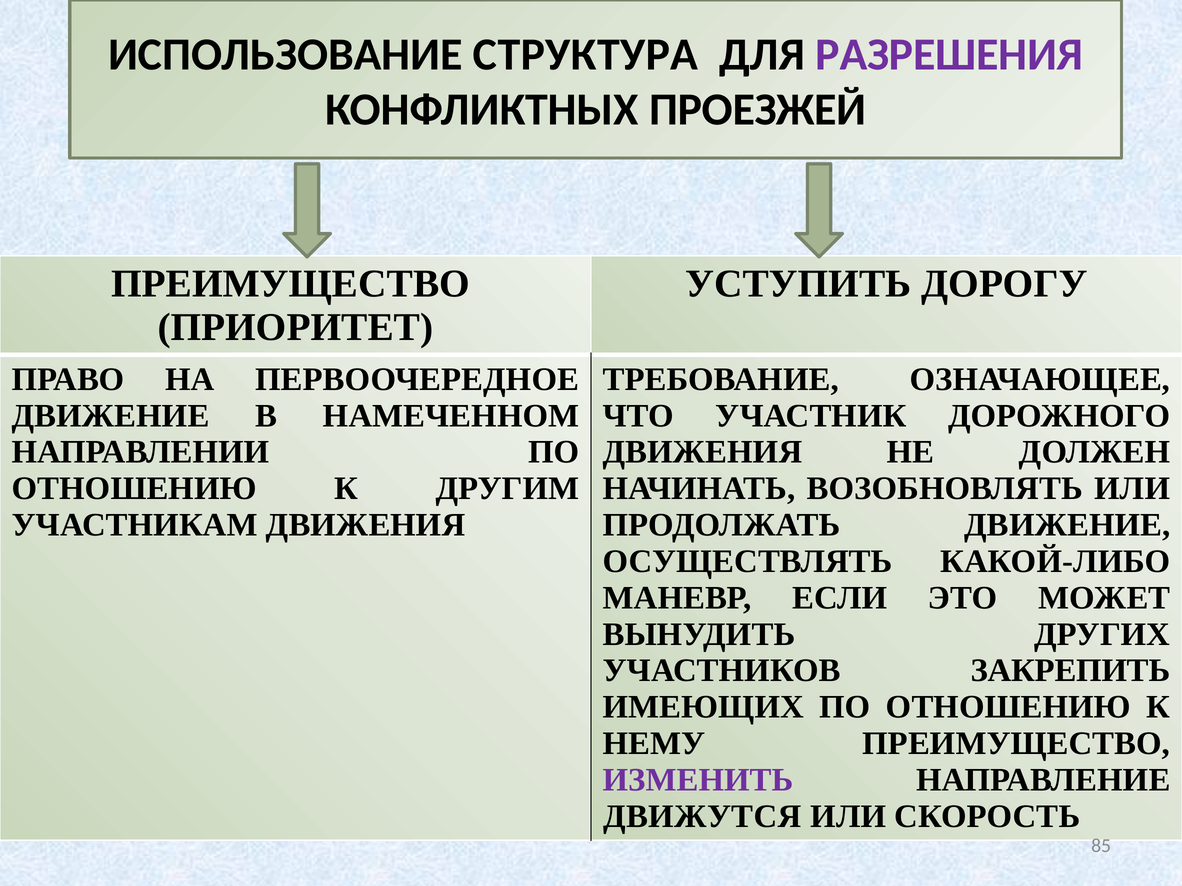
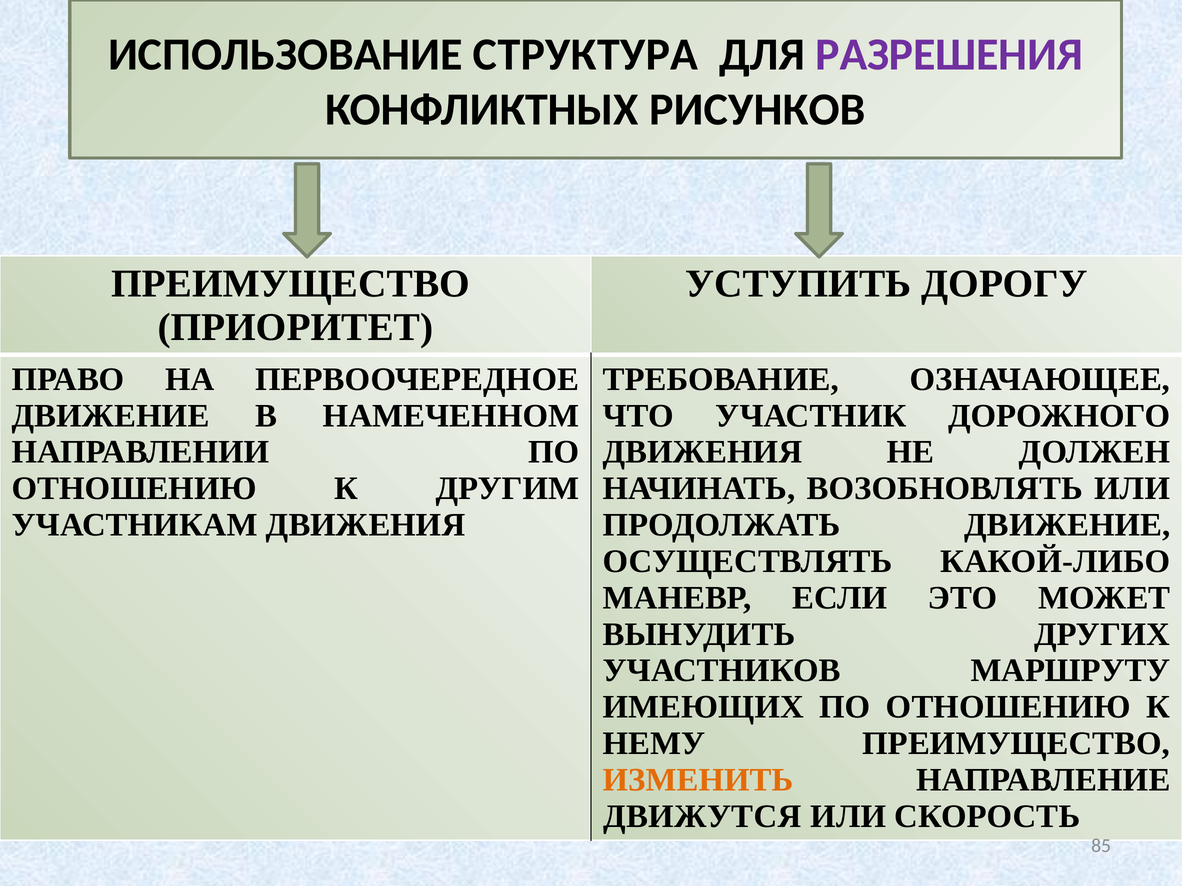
ПРОЕЗЖЕЙ: ПРОЕЗЖЕЙ -> РИСУНКОВ
ЗАКРЕПИТЬ: ЗАКРЕПИТЬ -> МАРШРУТУ
ИЗМЕНИТЬ colour: purple -> orange
